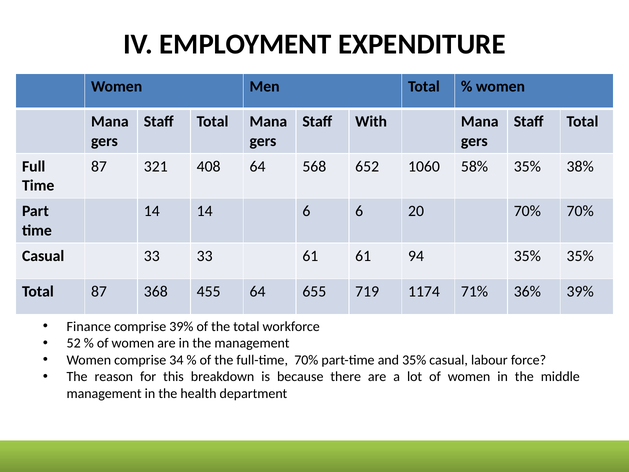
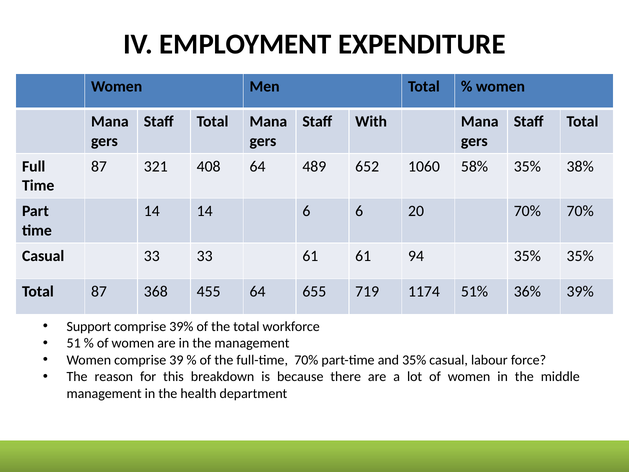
568: 568 -> 489
71%: 71% -> 51%
Finance: Finance -> Support
52: 52 -> 51
34: 34 -> 39
